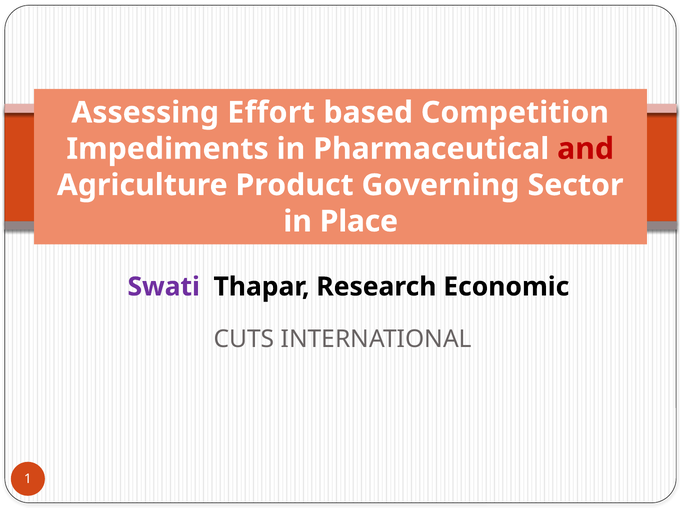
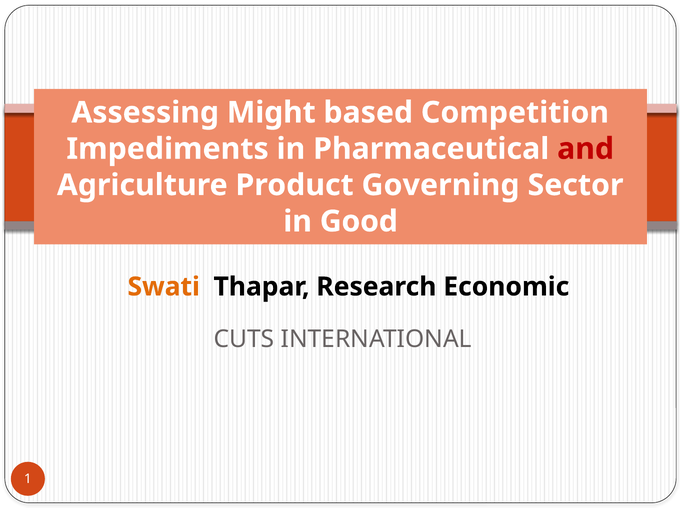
Effort: Effort -> Might
Place: Place -> Good
Swati colour: purple -> orange
